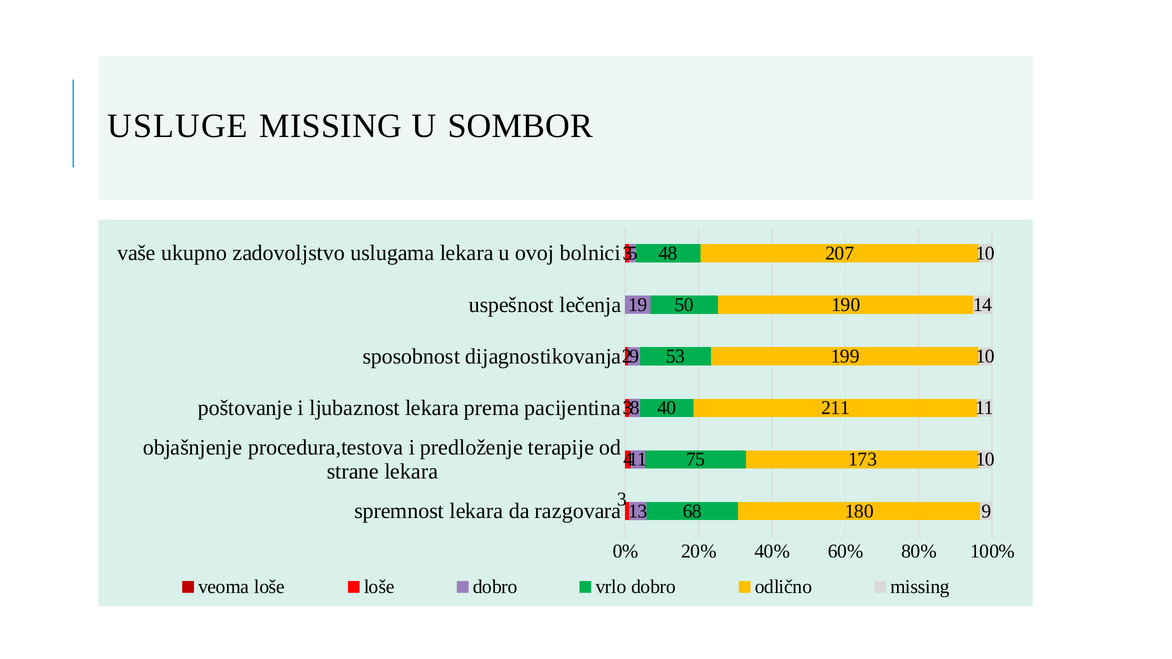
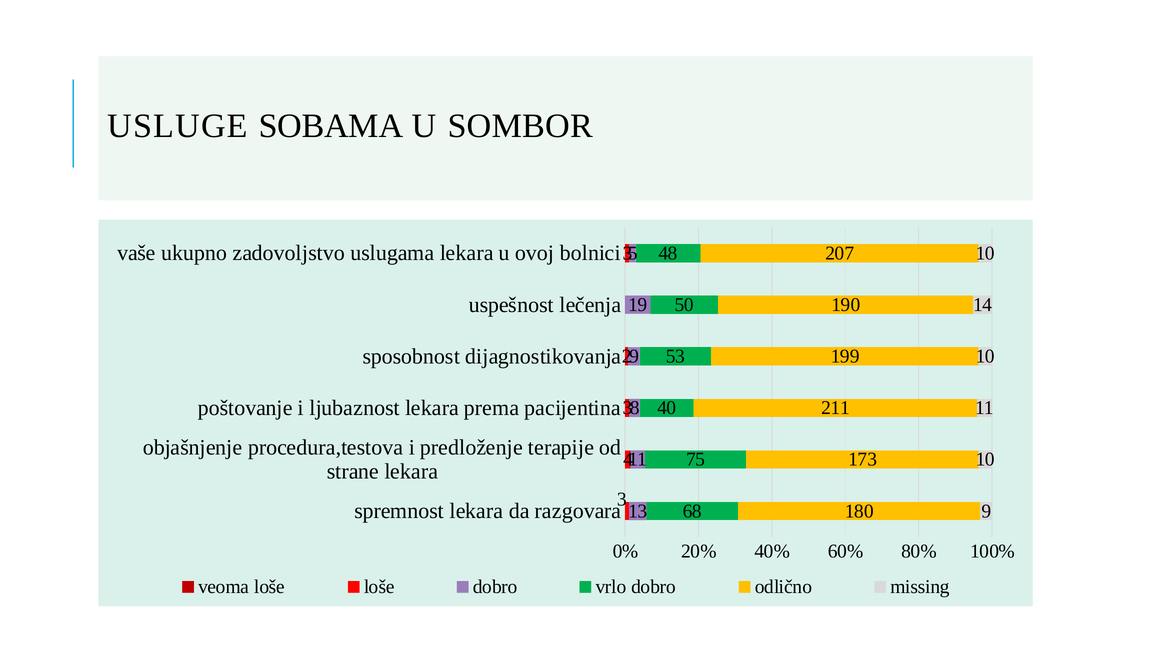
USLUGE MISSING: MISSING -> SOBAMA
